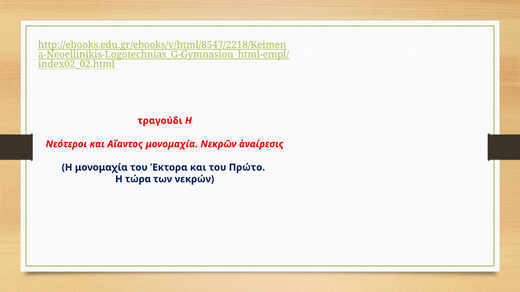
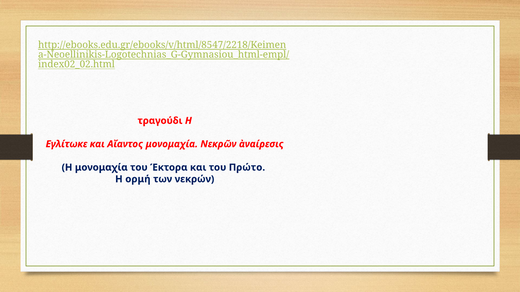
Νεότεροι: Νεότεροι -> Εγλίτωκε
τώρα: τώρα -> ορμή
